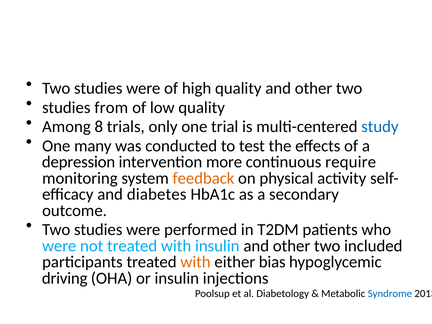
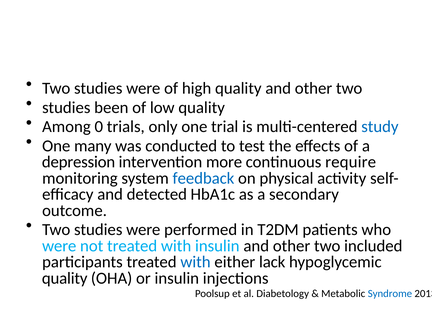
from: from -> been
8: 8 -> 0
feedback colour: orange -> blue
diabetes: diabetes -> detected
with at (196, 262) colour: orange -> blue
bias: bias -> lack
driving at (65, 278): driving -> quality
